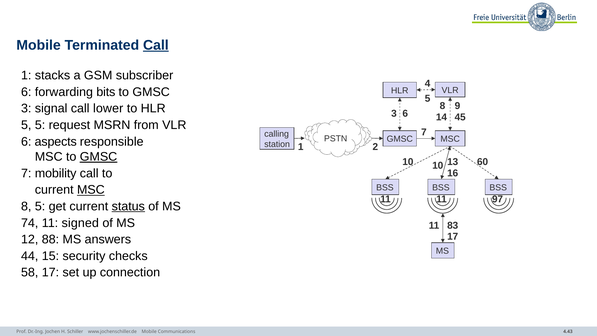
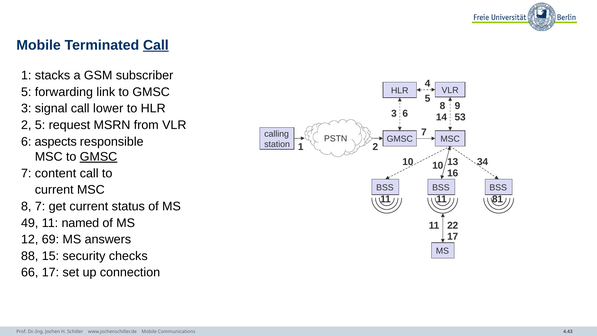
6 at (26, 92): 6 -> 5
bits: bits -> link
45: 45 -> 53
5 at (26, 125): 5 -> 2
60: 60 -> 34
mobility: mobility -> content
MSC at (91, 190) underline: present -> none
97: 97 -> 81
8 5: 5 -> 7
status underline: present -> none
74: 74 -> 49
signed: signed -> named
83: 83 -> 22
88: 88 -> 69
44: 44 -> 88
58: 58 -> 66
